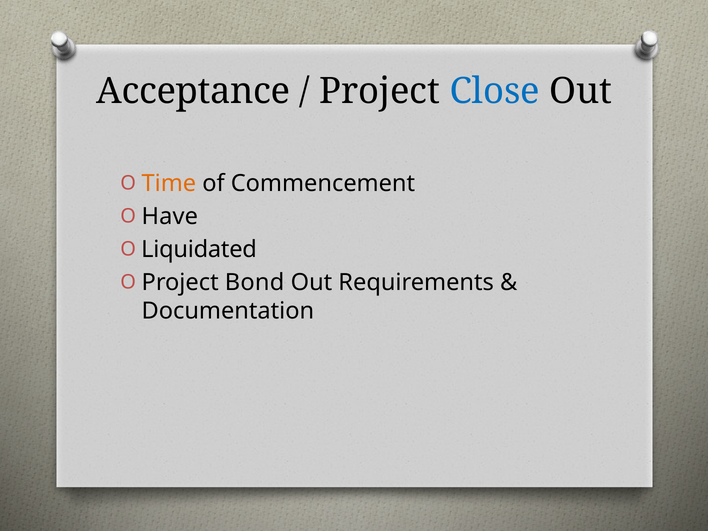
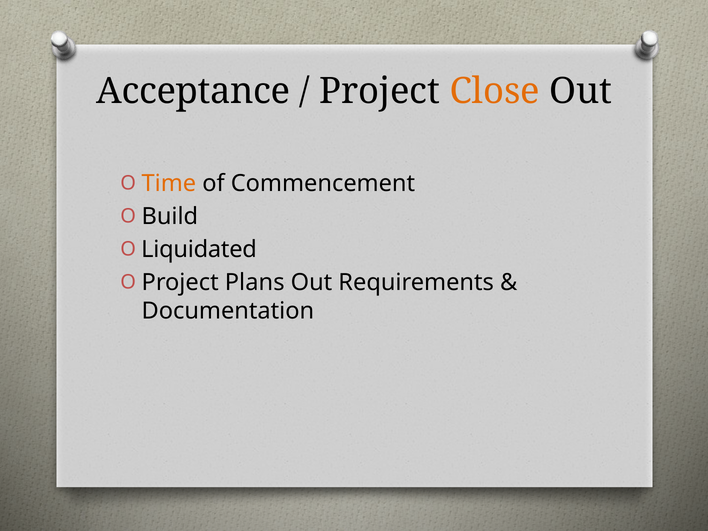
Close colour: blue -> orange
Have: Have -> Build
Bond: Bond -> Plans
